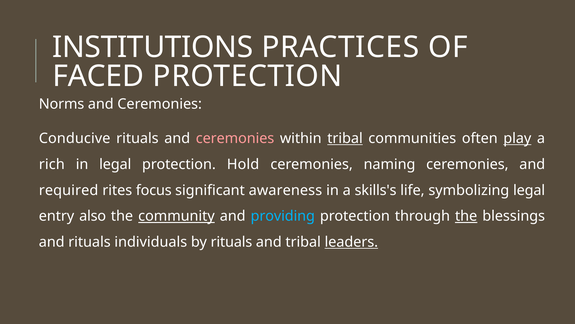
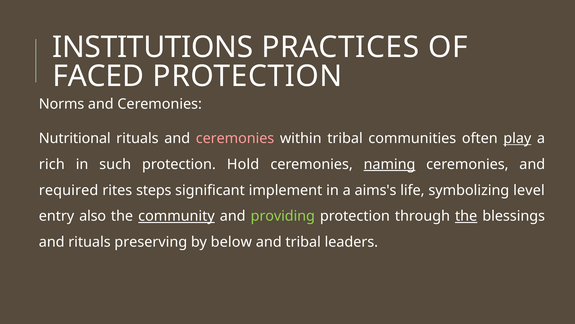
Conducive: Conducive -> Nutritional
tribal at (345, 138) underline: present -> none
in legal: legal -> such
naming underline: none -> present
focus: focus -> steps
awareness: awareness -> implement
skills's: skills's -> aims's
symbolizing legal: legal -> level
providing colour: light blue -> light green
individuals: individuals -> preserving
by rituals: rituals -> below
leaders underline: present -> none
